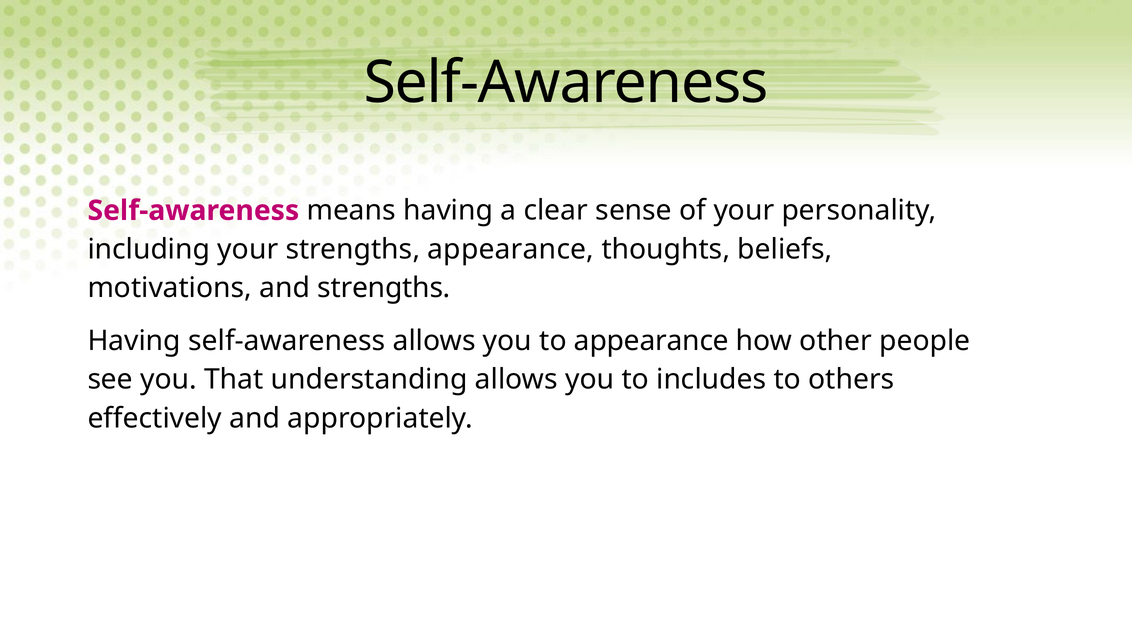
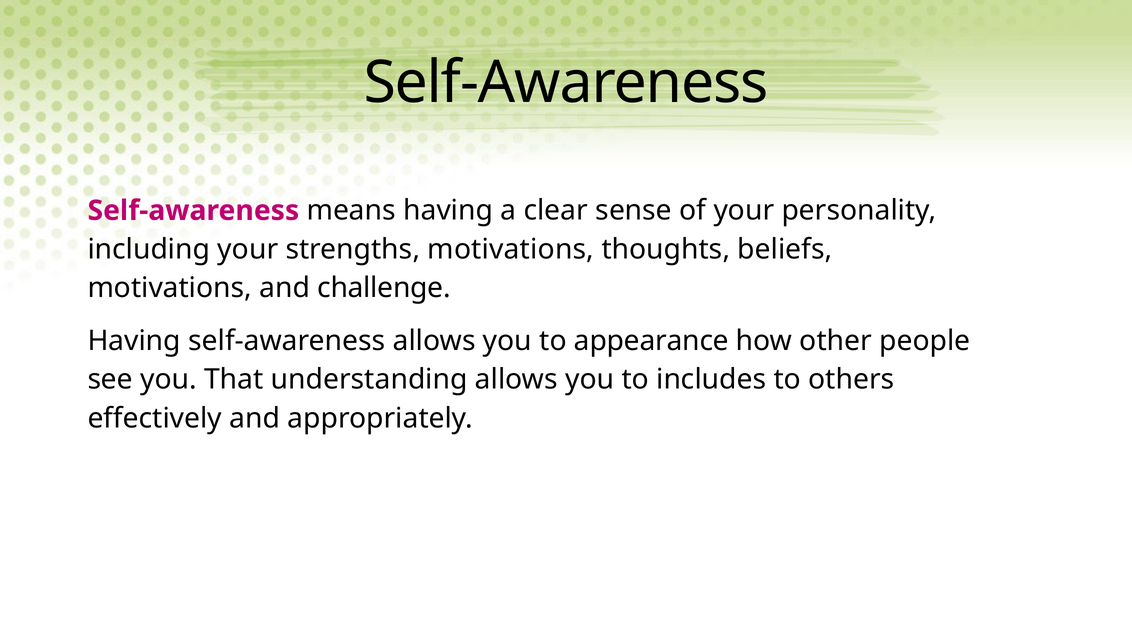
strengths appearance: appearance -> motivations
and strengths: strengths -> challenge
